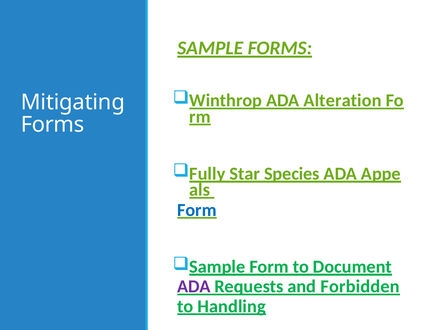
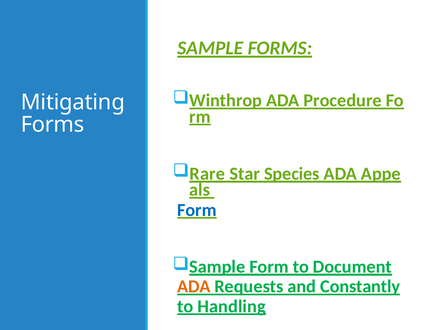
Alteration: Alteration -> Procedure
Fully: Fully -> Rare
ADA at (194, 286) colour: purple -> orange
Forbidden: Forbidden -> Constantly
